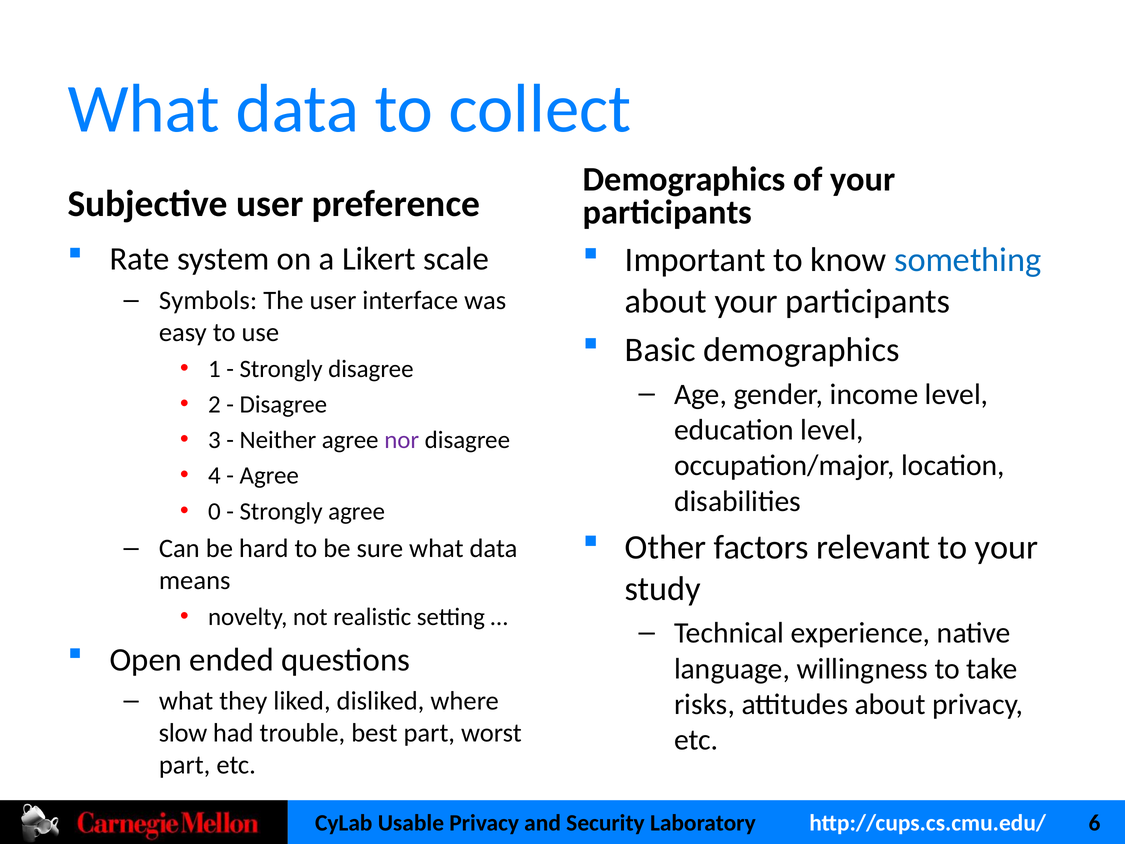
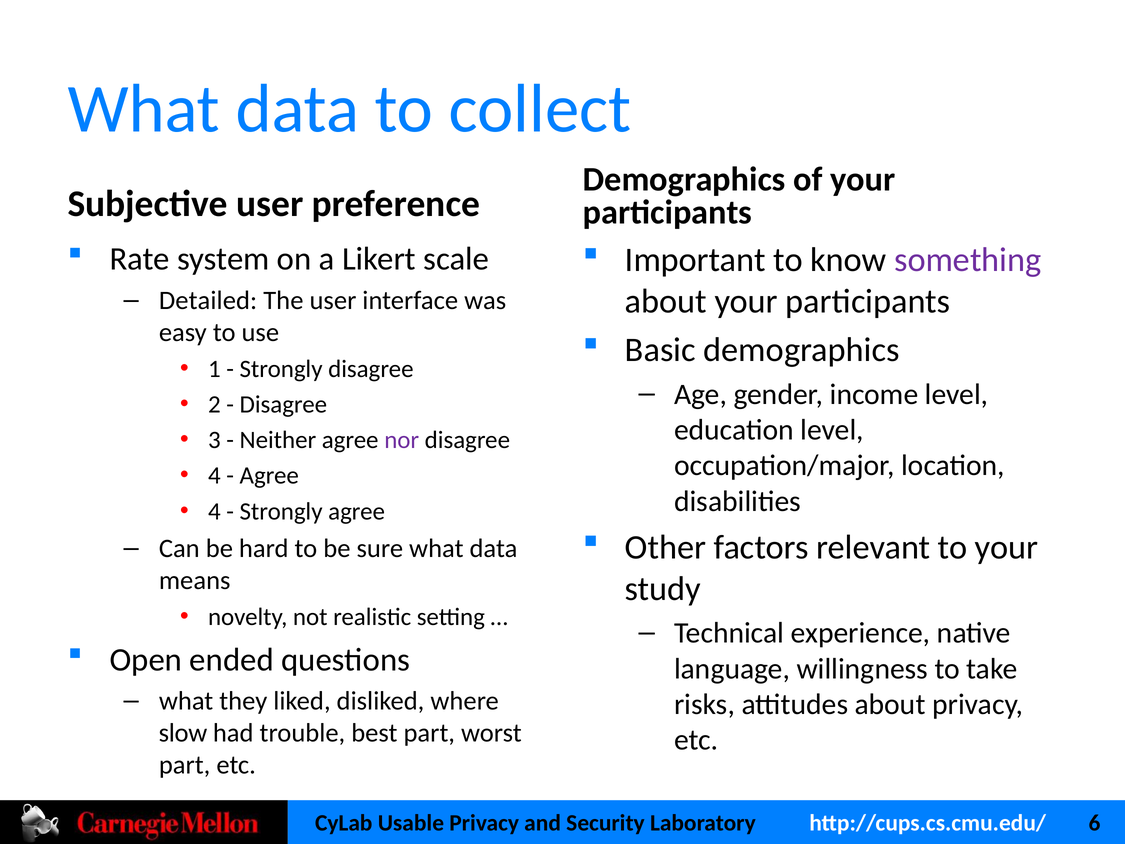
something colour: blue -> purple
Symbols: Symbols -> Detailed
0 at (214, 511): 0 -> 4
